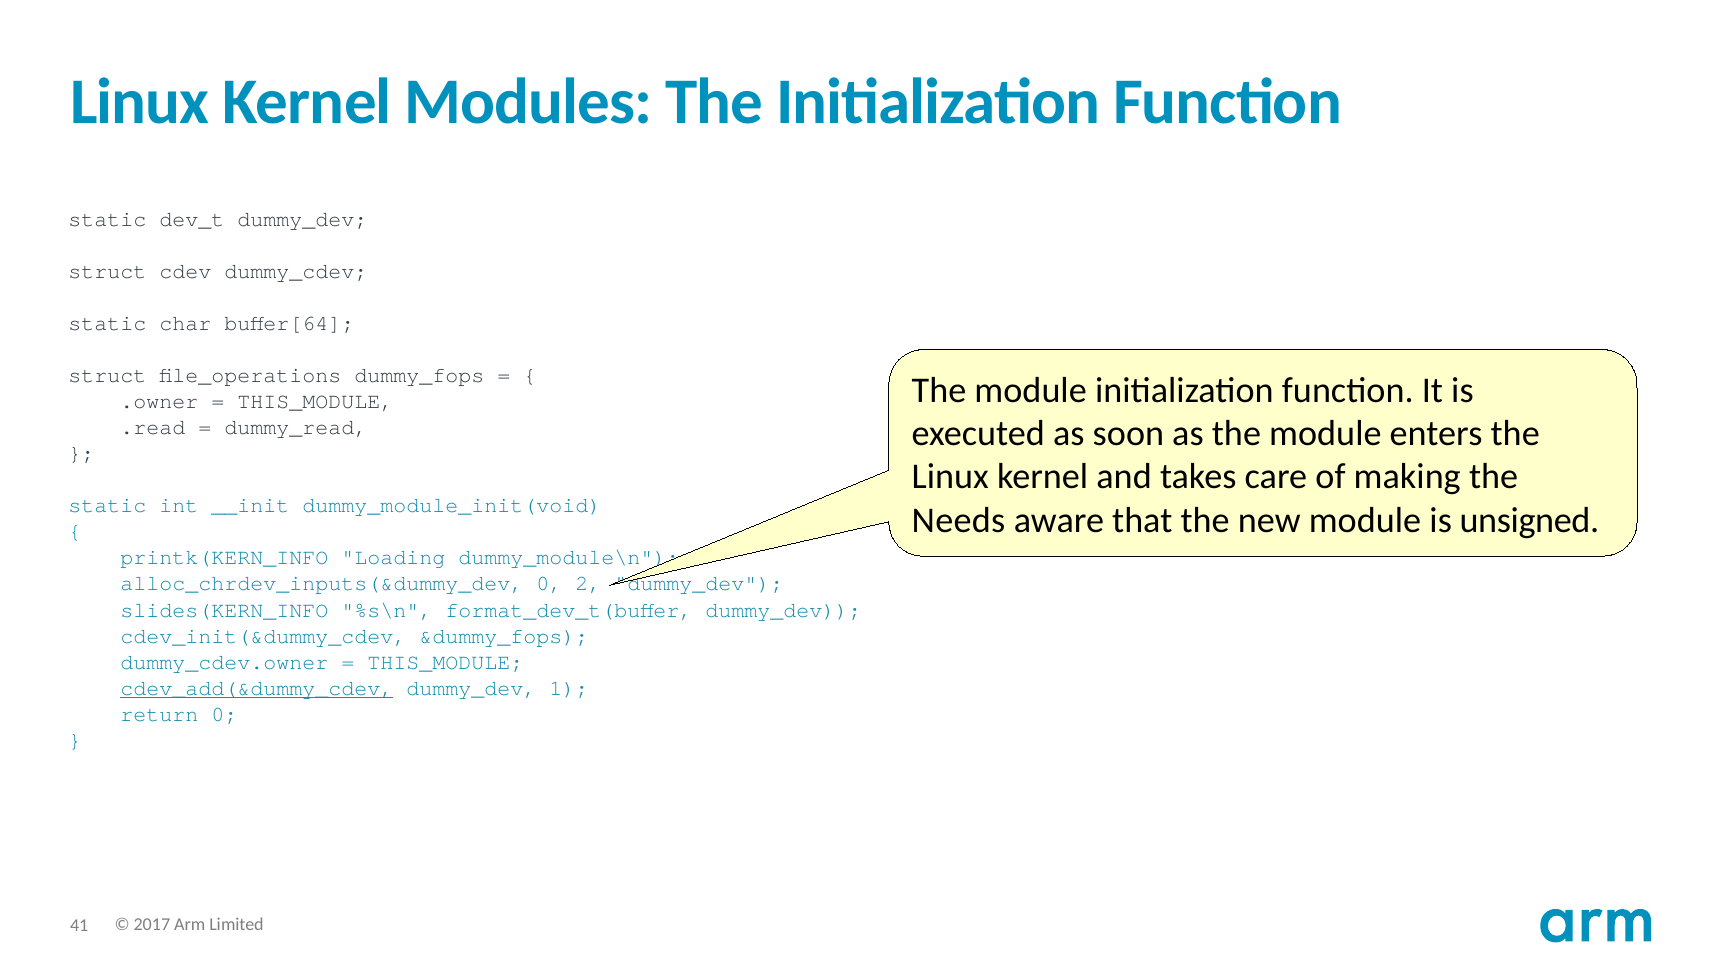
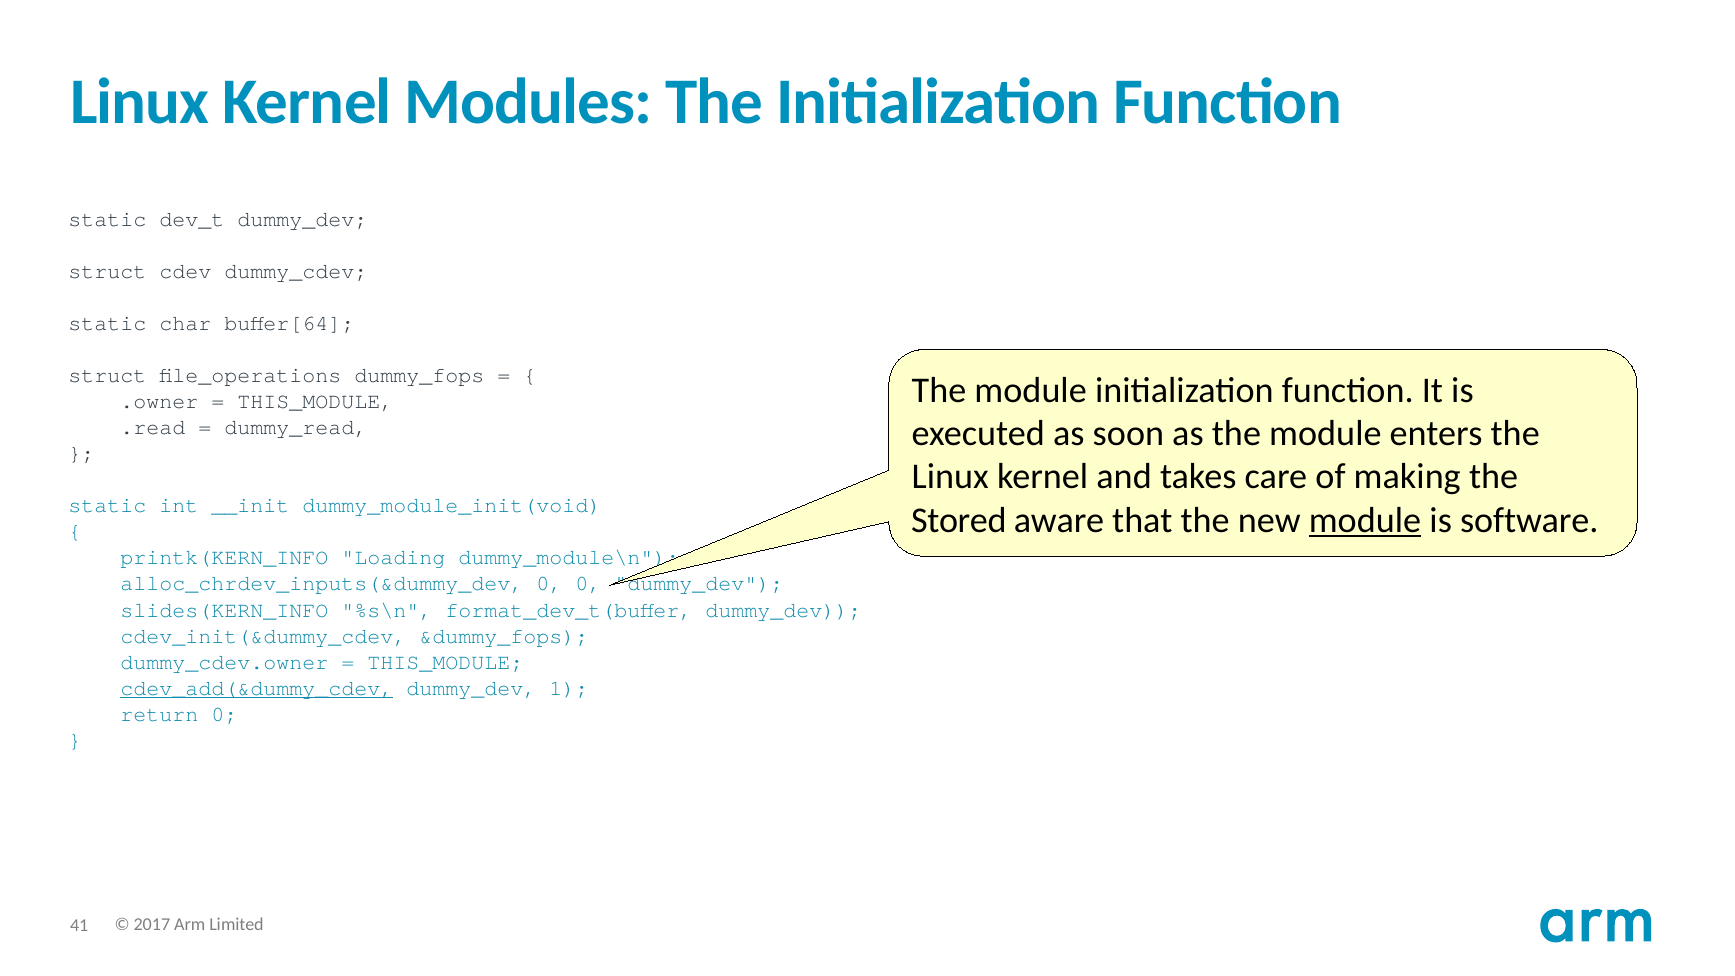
Needs: Needs -> Stored
module at (1365, 520) underline: none -> present
unsigned: unsigned -> software
0 2: 2 -> 0
